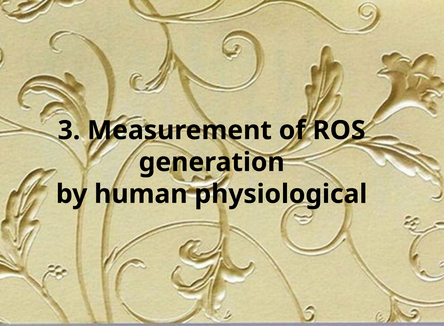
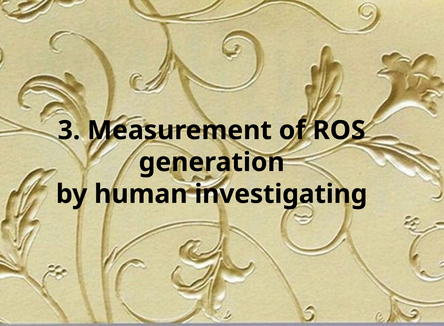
physiological: physiological -> investigating
